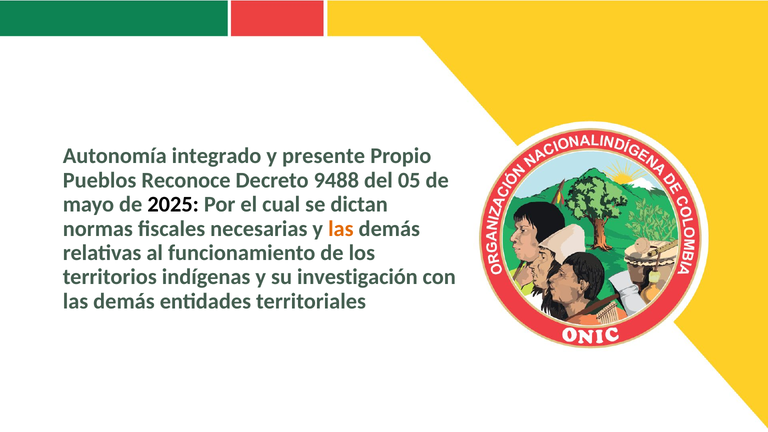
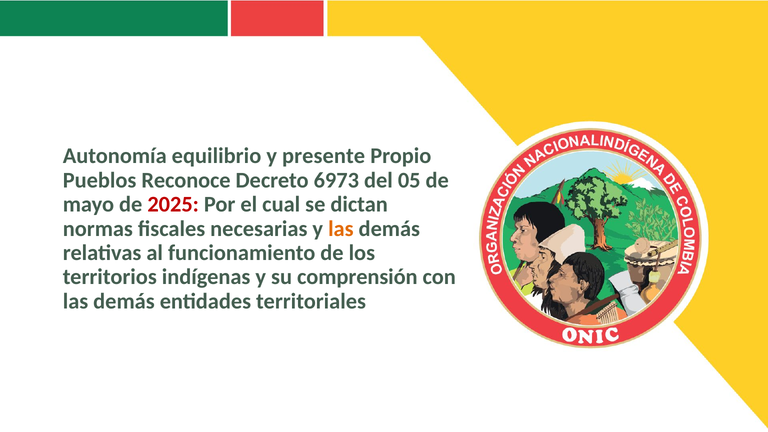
integrado: integrado -> equilibrio
9488: 9488 -> 6973
2025 colour: black -> red
investigación: investigación -> comprensión
